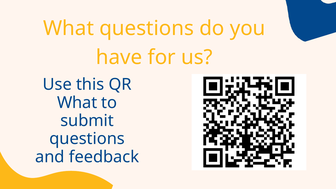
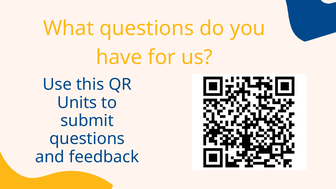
What at (77, 103): What -> Units
